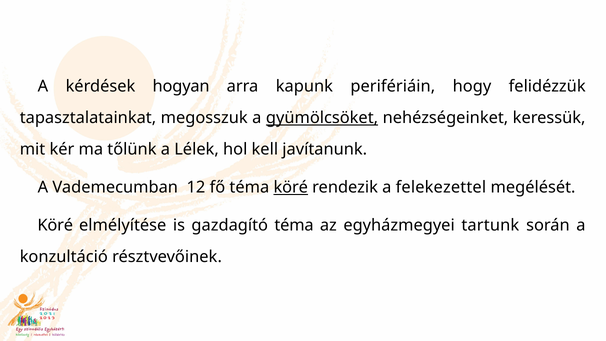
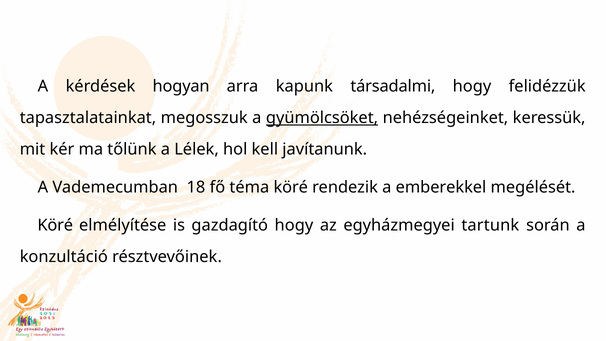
perifériáin: perifériáin -> társadalmi
12: 12 -> 18
köré at (291, 187) underline: present -> none
felekezettel: felekezettel -> emberekkel
gazdagító téma: téma -> hogy
